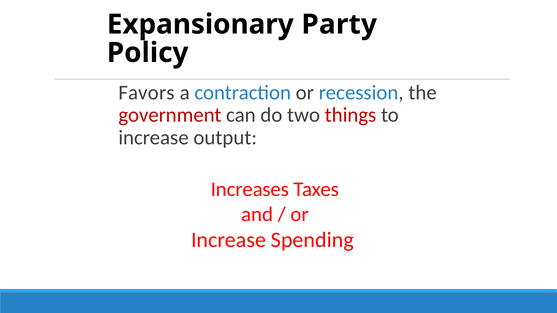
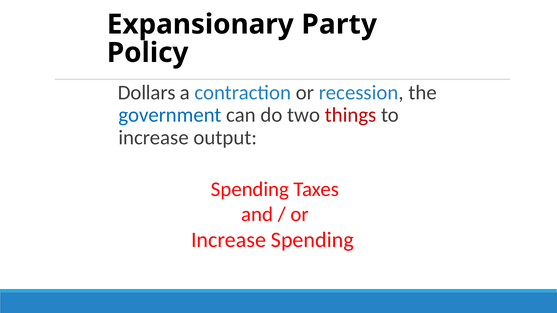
Favors: Favors -> Dollars
government colour: red -> blue
Increases at (250, 189): Increases -> Spending
